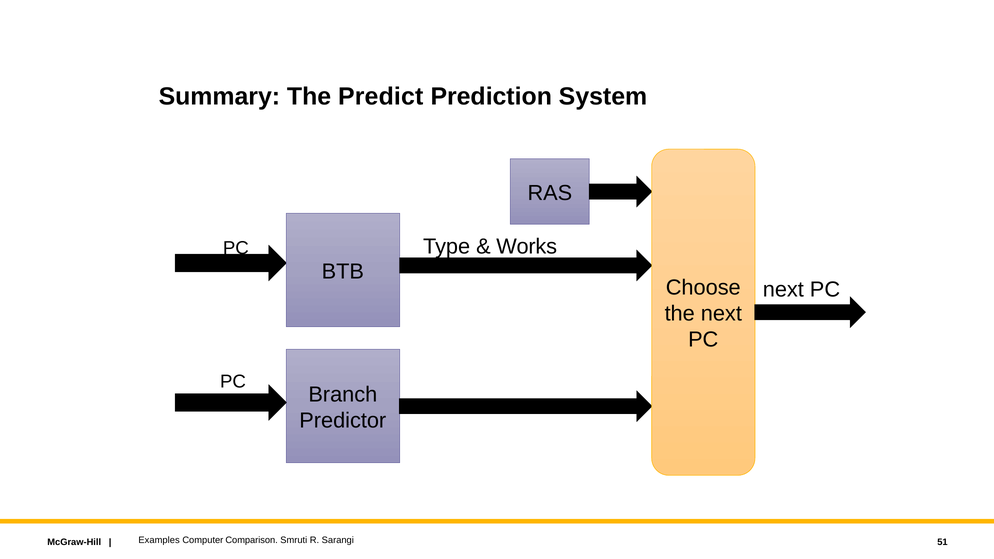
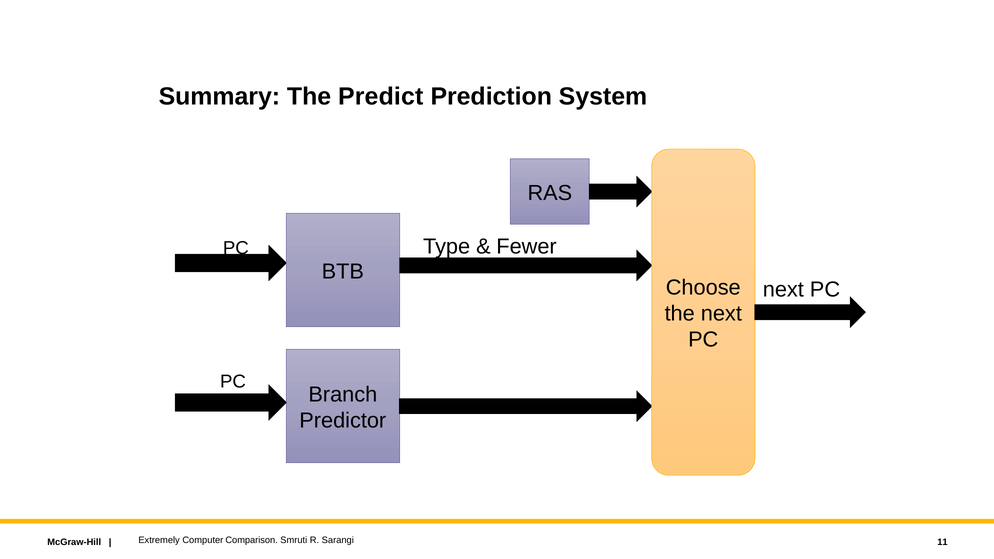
Works: Works -> Fewer
Examples: Examples -> Extremely
51: 51 -> 11
